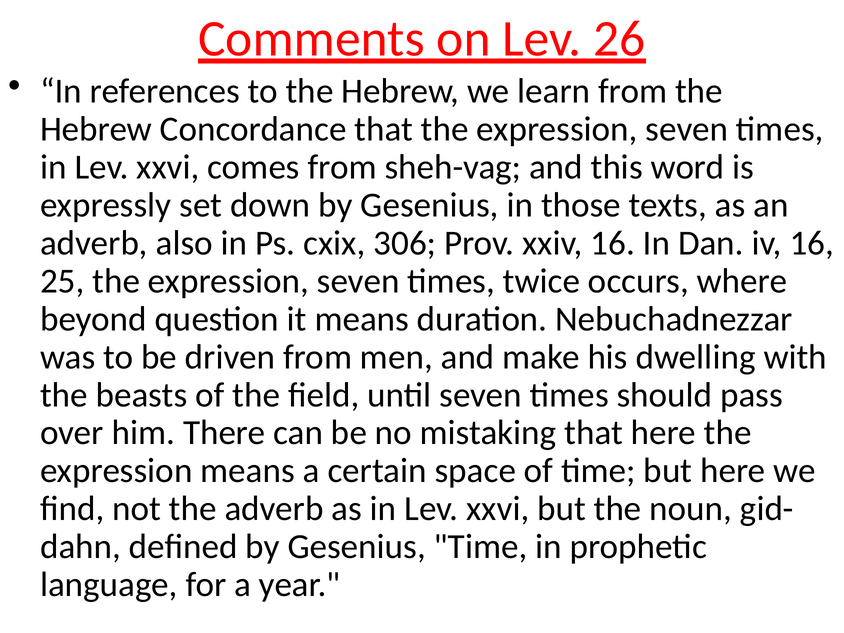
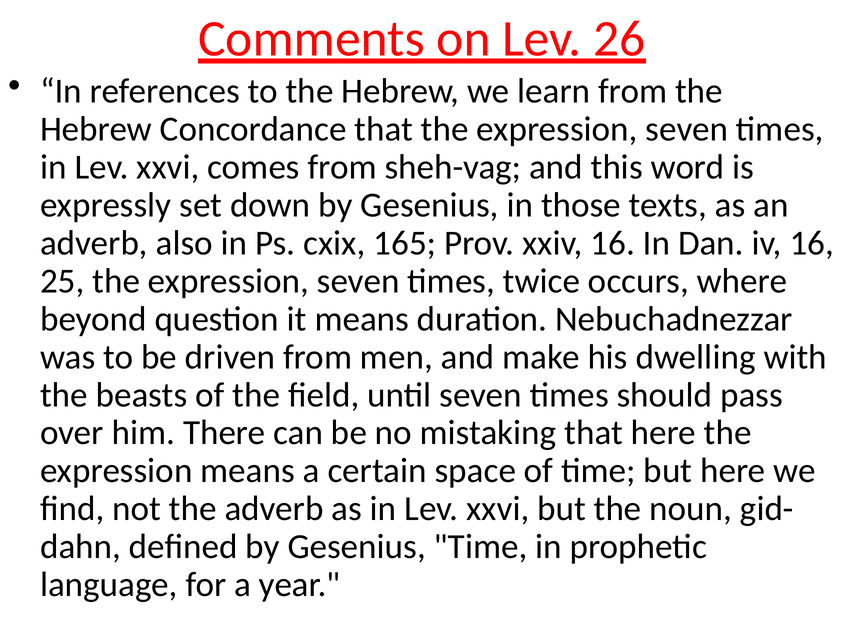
306: 306 -> 165
